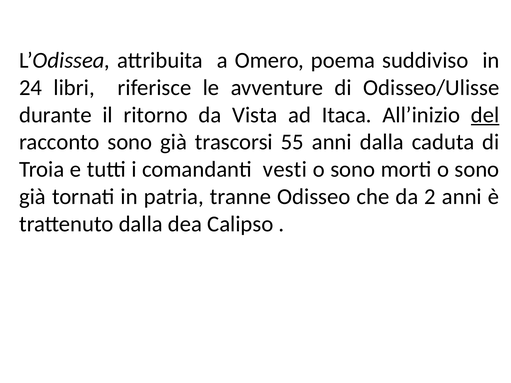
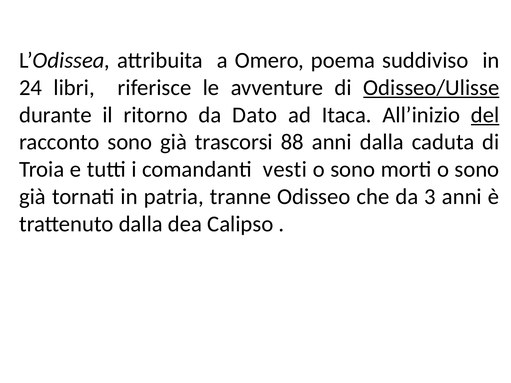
Odisseo/Ulisse underline: none -> present
Vista: Vista -> Dato
55: 55 -> 88
2: 2 -> 3
